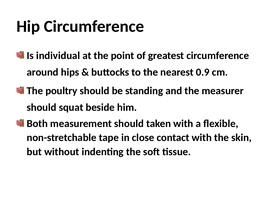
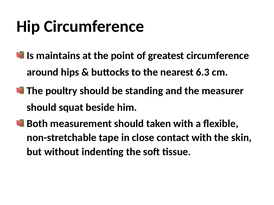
individual: individual -> maintains
0.9: 0.9 -> 6.3
